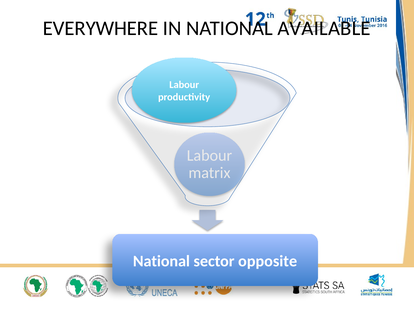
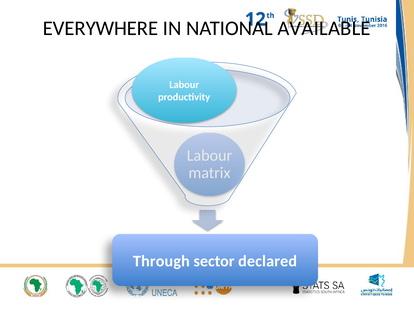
National at (161, 261): National -> Through
opposite: opposite -> declared
